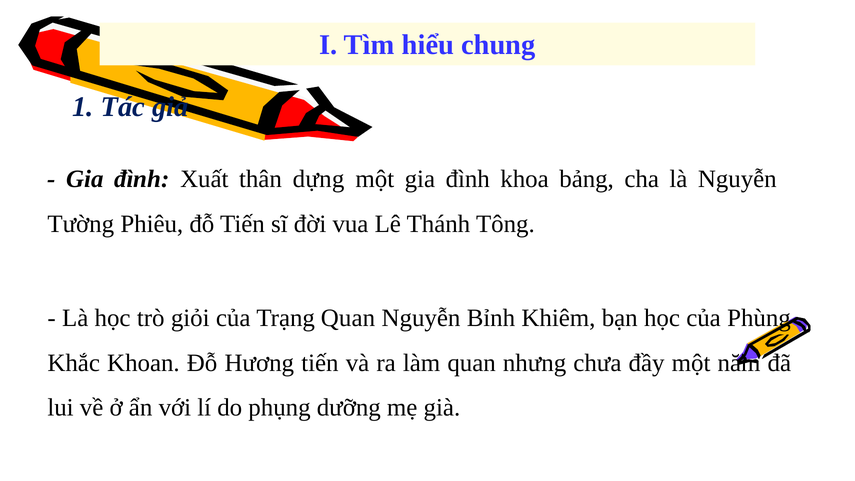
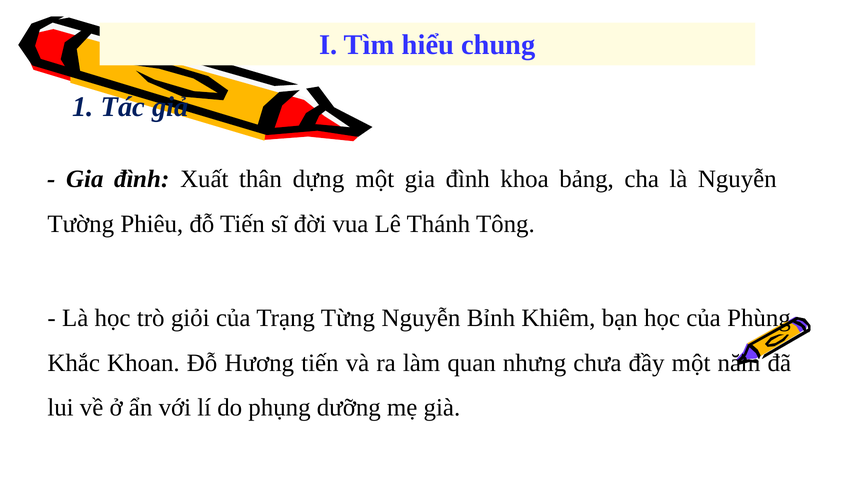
Trạng Quan: Quan -> Từng
